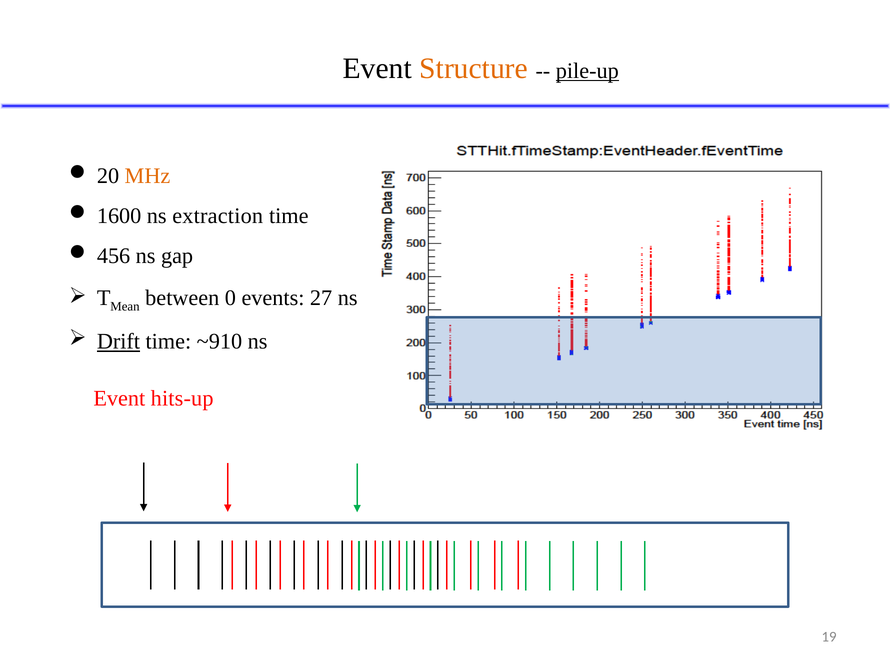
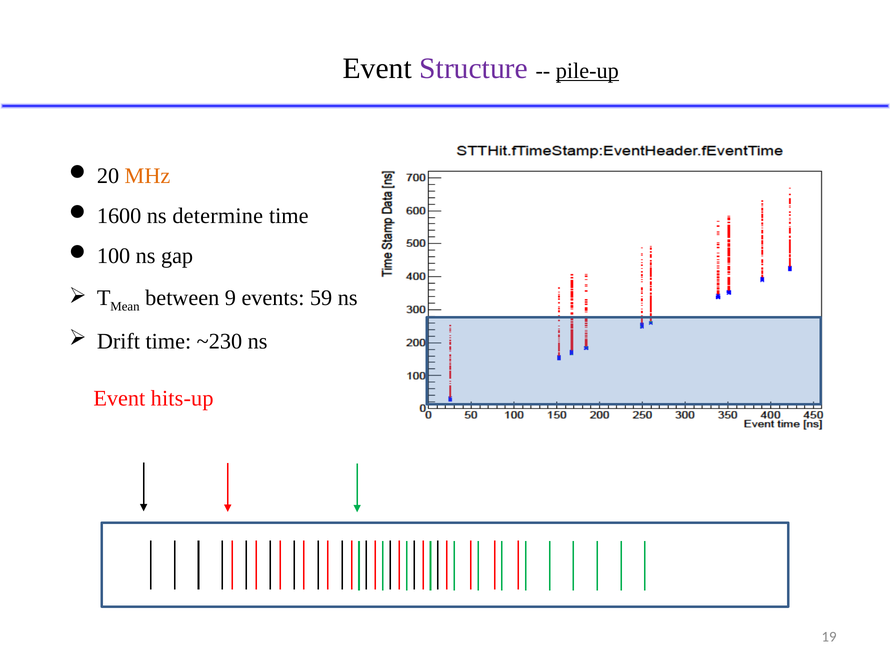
Structure colour: orange -> purple
extraction: extraction -> determine
456: 456 -> 100
0: 0 -> 9
27: 27 -> 59
Drift underline: present -> none
~910: ~910 -> ~230
